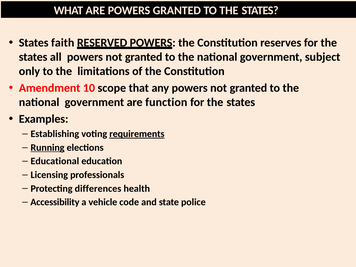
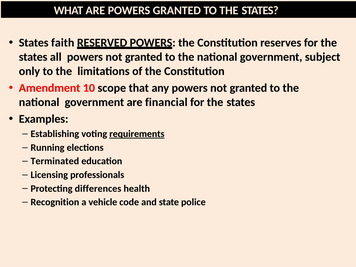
function: function -> financial
Running underline: present -> none
Educational: Educational -> Terminated
Accessibility: Accessibility -> Recognition
